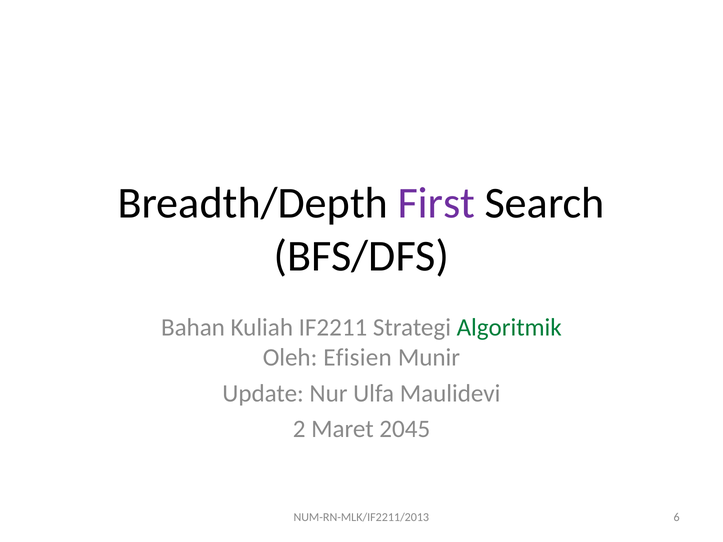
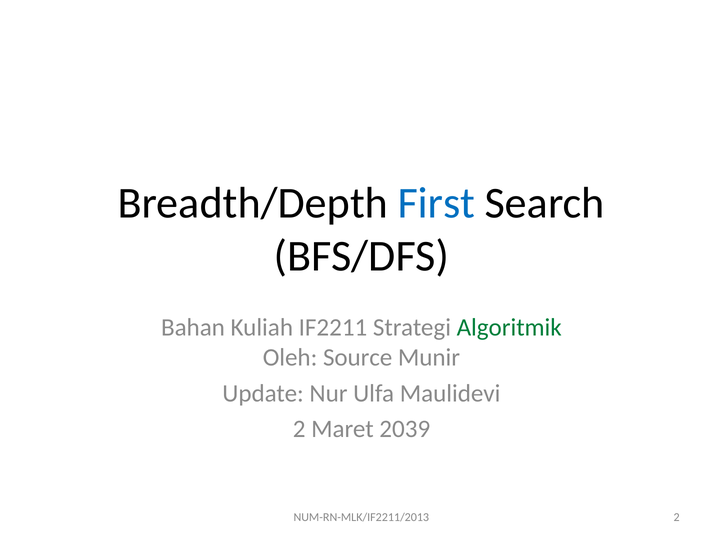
First colour: purple -> blue
Efisien: Efisien -> Source
2045: 2045 -> 2039
NUM-RN-MLK/IF2211/2013 6: 6 -> 2
